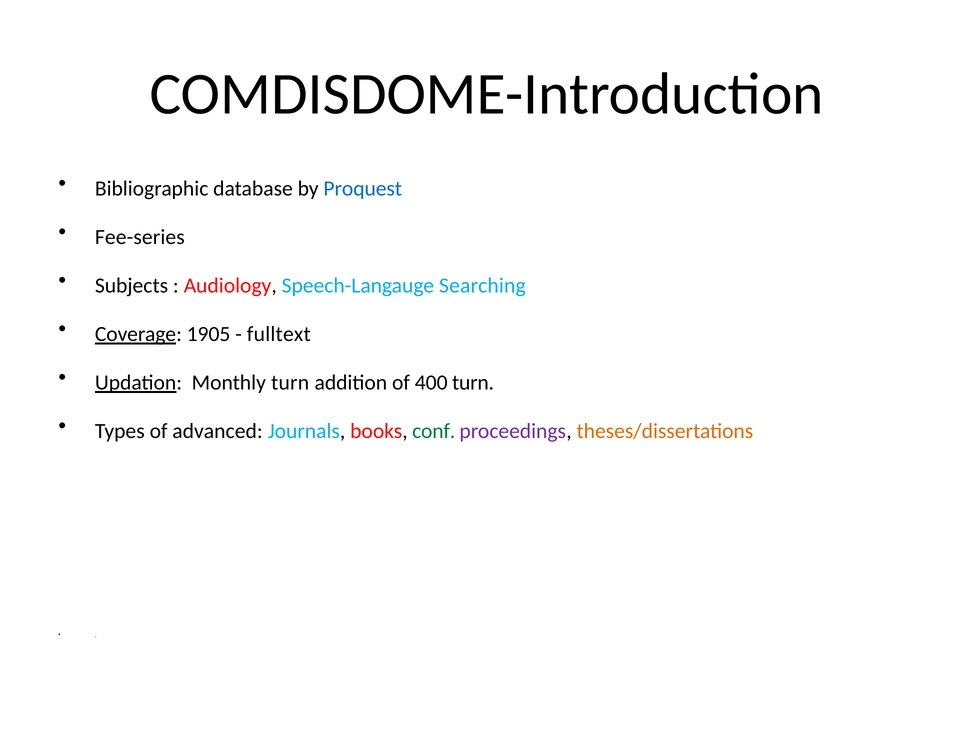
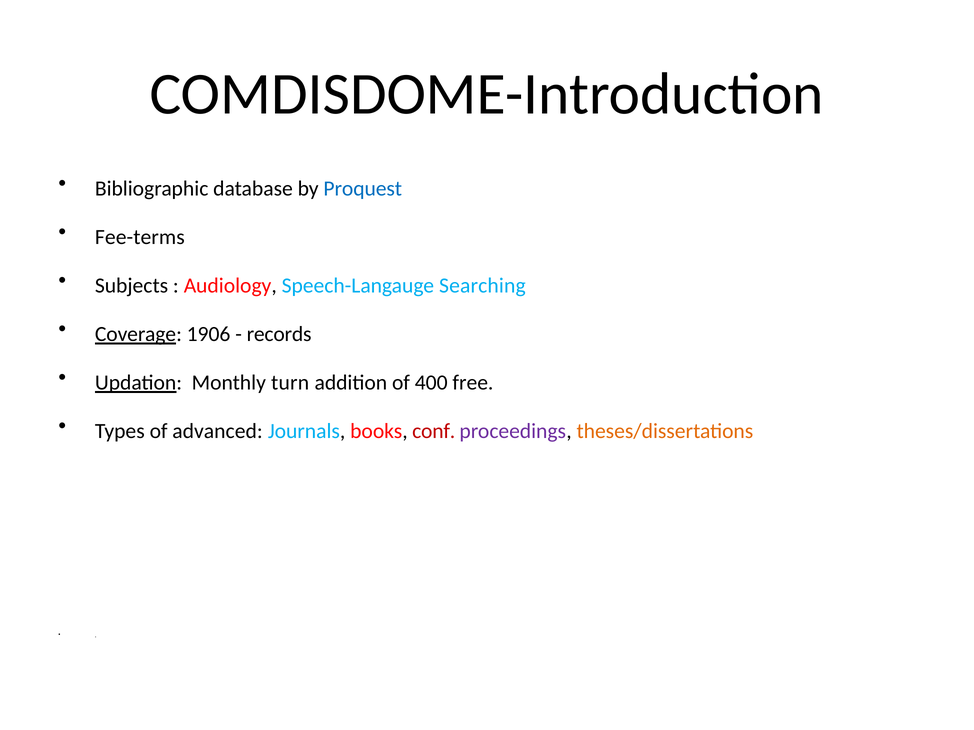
Fee-series: Fee-series -> Fee-terms
1905: 1905 -> 1906
fulltext: fulltext -> records
400 turn: turn -> free
conf colour: green -> red
